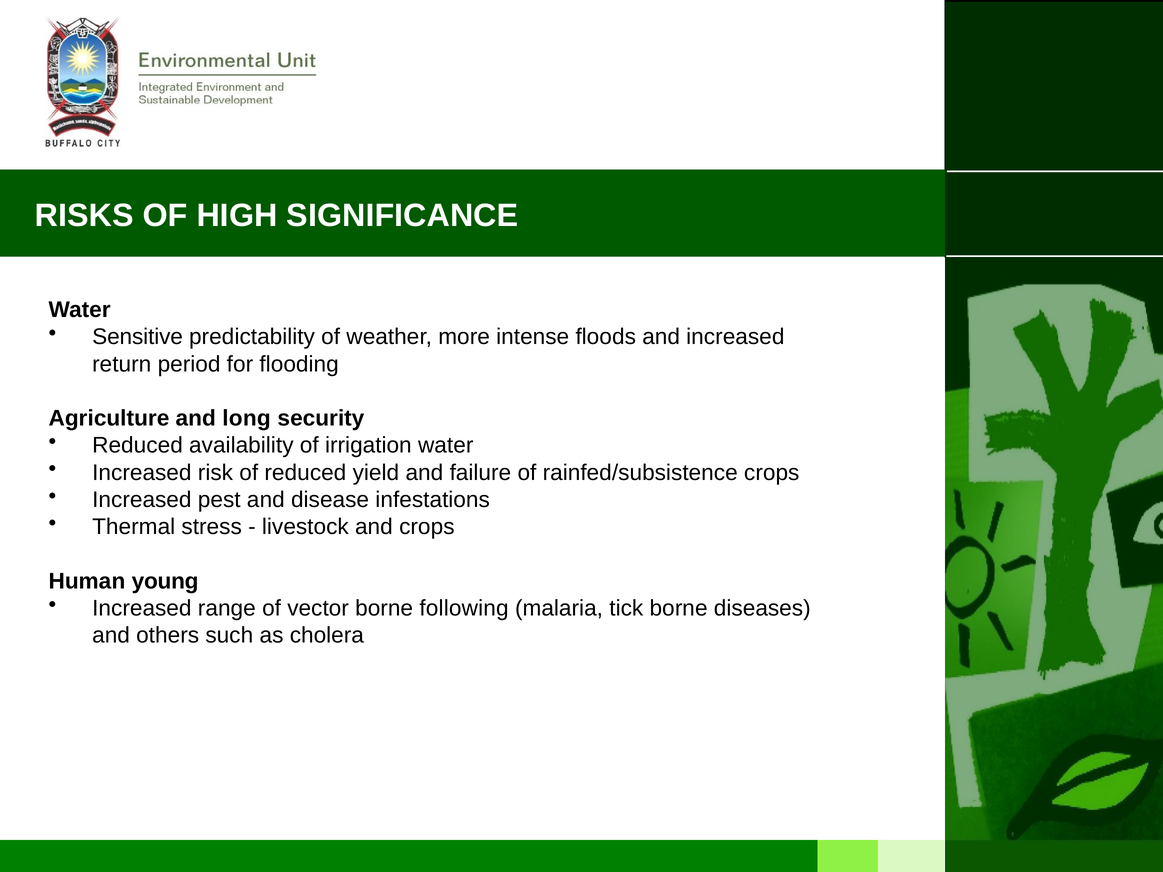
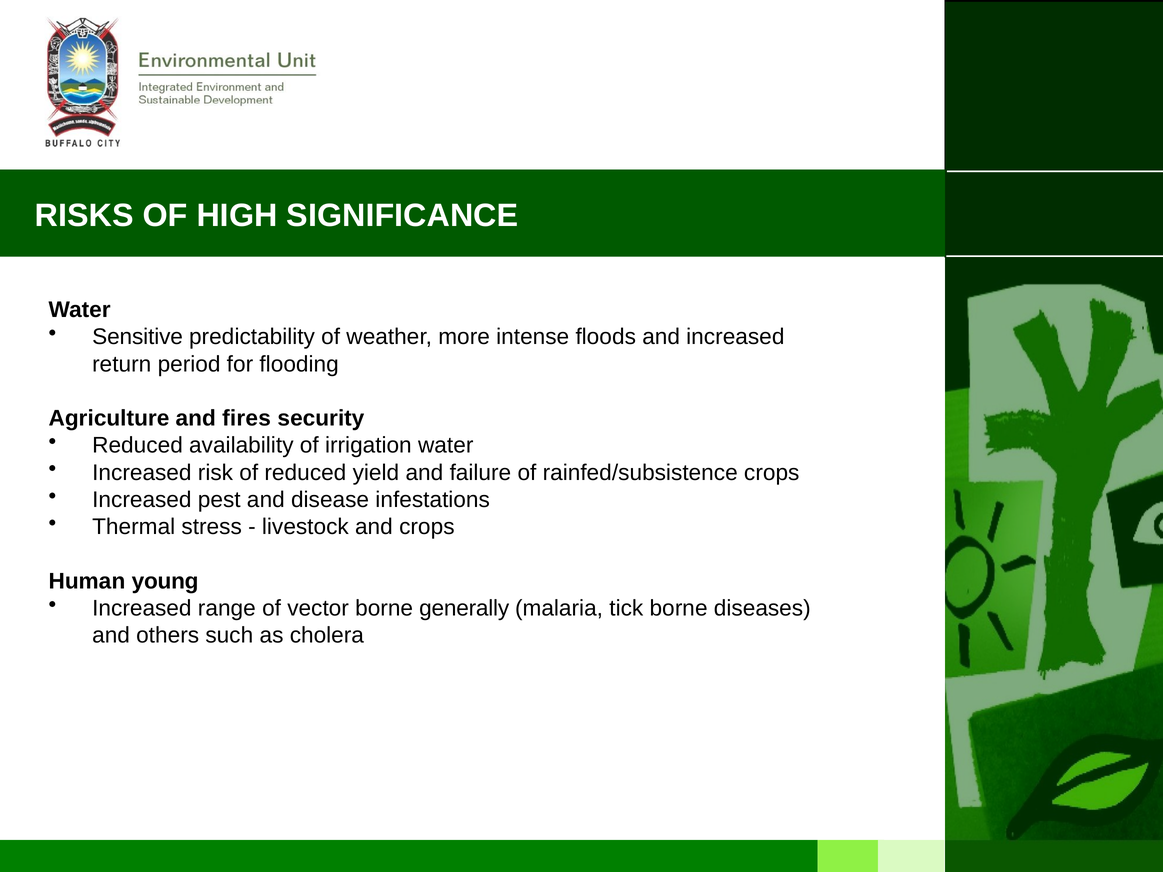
long: long -> fires
following: following -> generally
